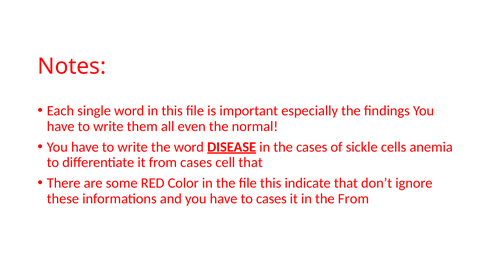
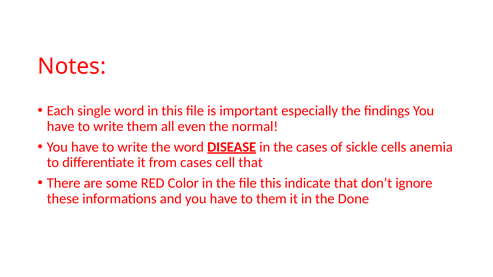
to cases: cases -> them
the From: From -> Done
